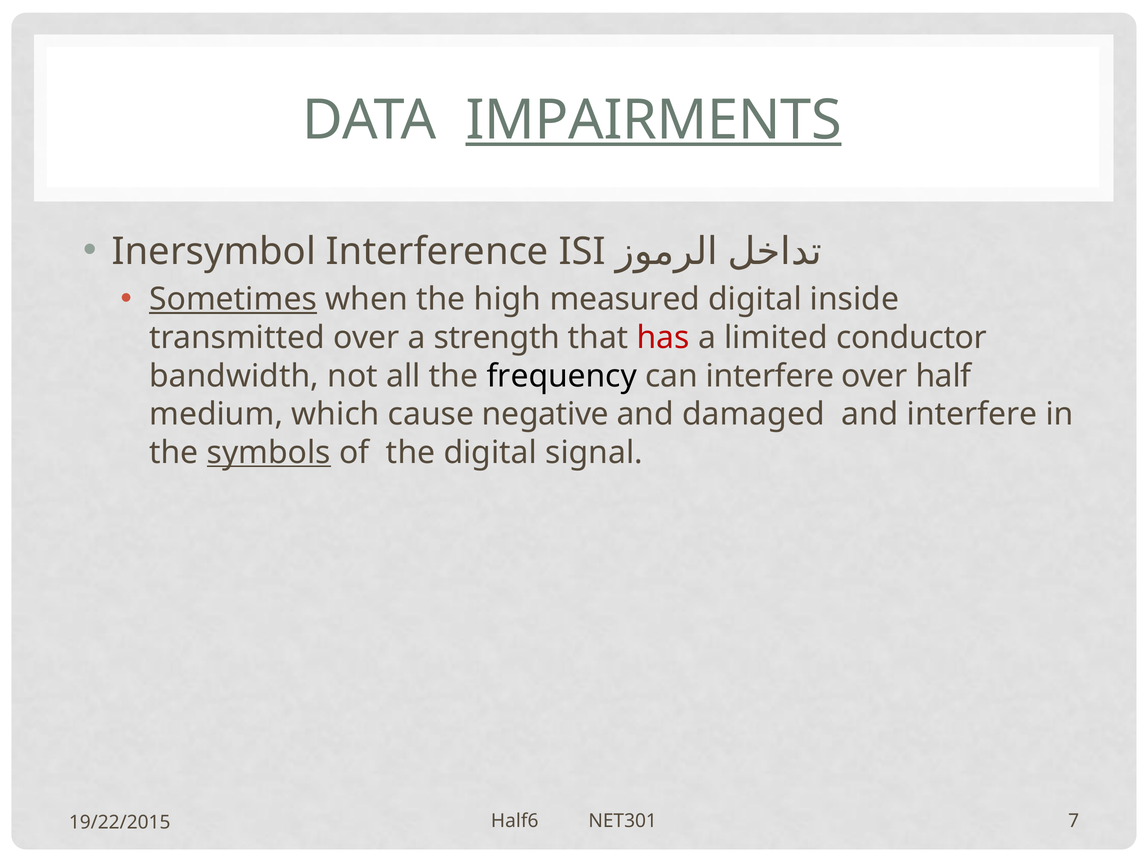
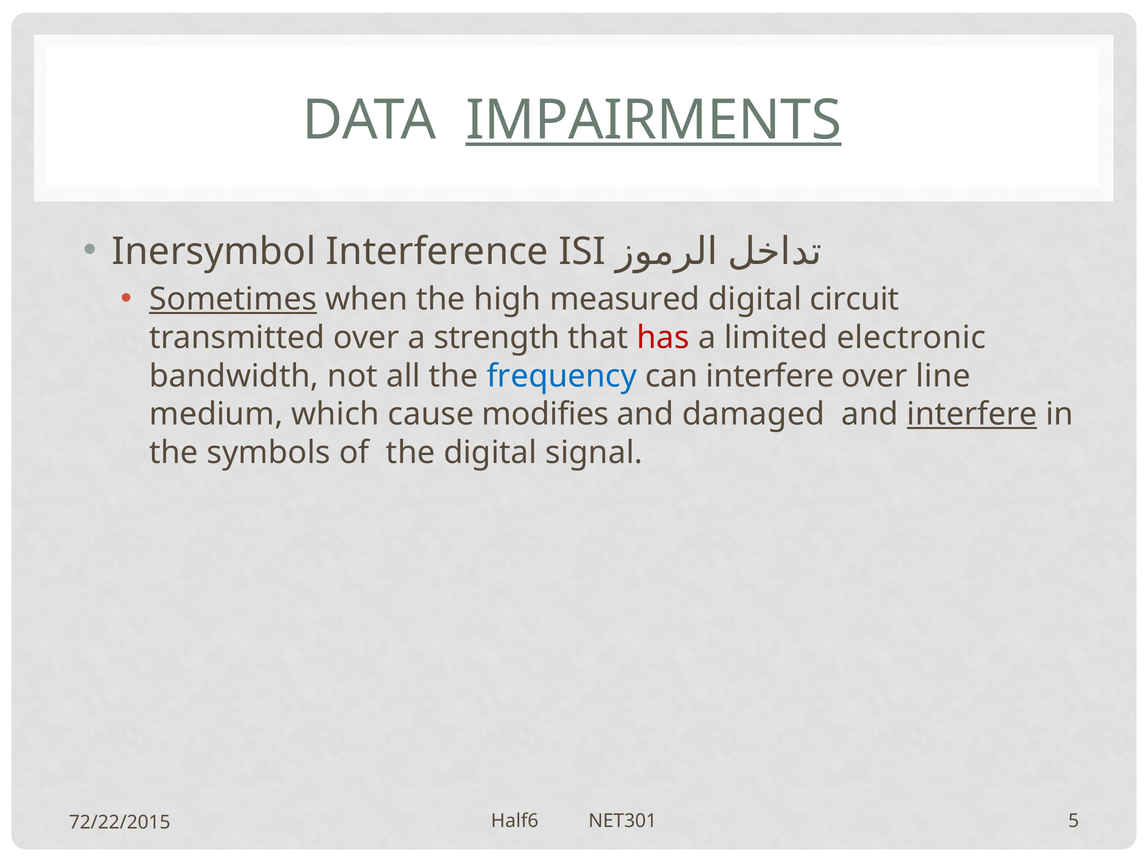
inside: inside -> circuit
conductor: conductor -> electronic
frequency colour: black -> blue
half: half -> line
negative: negative -> modifies
interfere at (972, 414) underline: none -> present
symbols underline: present -> none
7: 7 -> 5
19/22/2015: 19/22/2015 -> 72/22/2015
